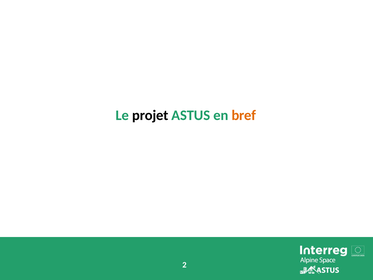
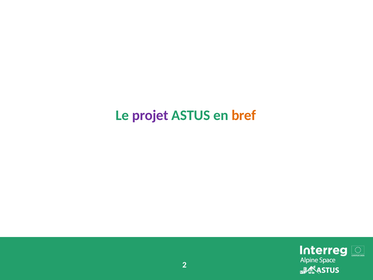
projet colour: black -> purple
